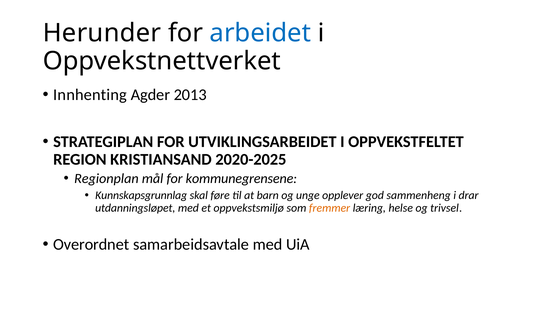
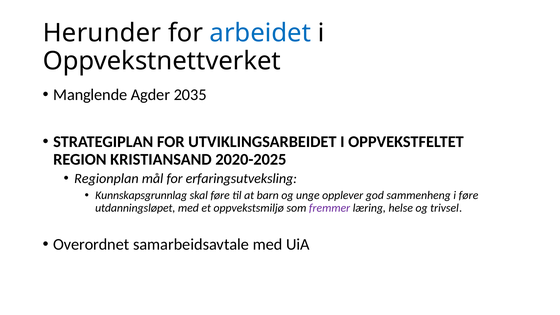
Innhenting: Innhenting -> Manglende
2013: 2013 -> 2035
kommunegrensene: kommunegrensene -> erfaringsutveksling
i drar: drar -> føre
fremmer colour: orange -> purple
